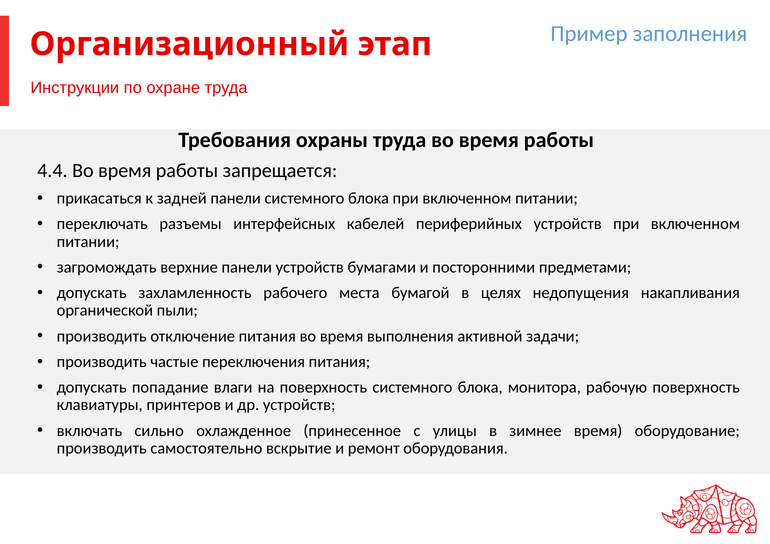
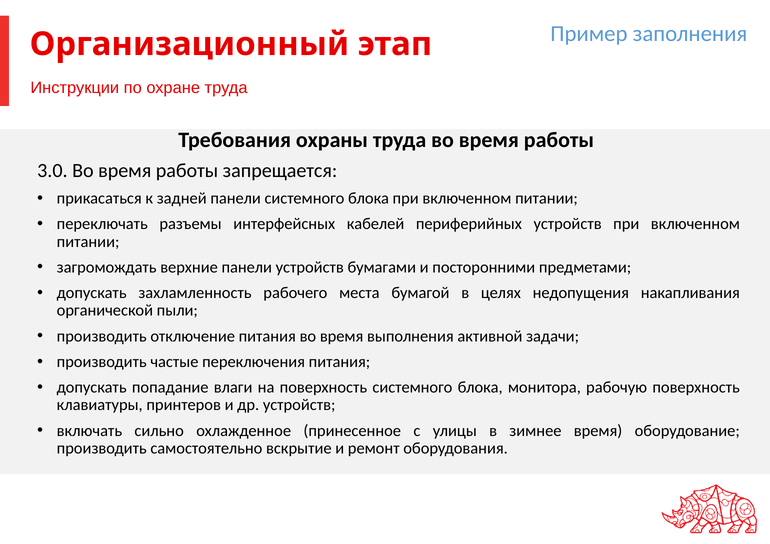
4.4: 4.4 -> 3.0
